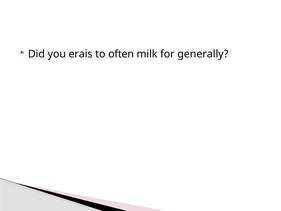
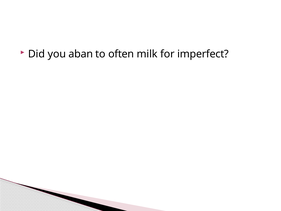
erais: erais -> aban
generally: generally -> imperfect
